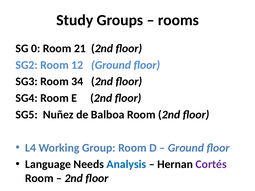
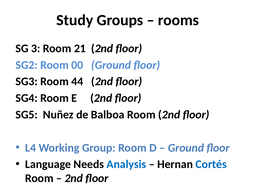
0: 0 -> 3
12: 12 -> 00
34: 34 -> 44
Cortés colour: purple -> blue
